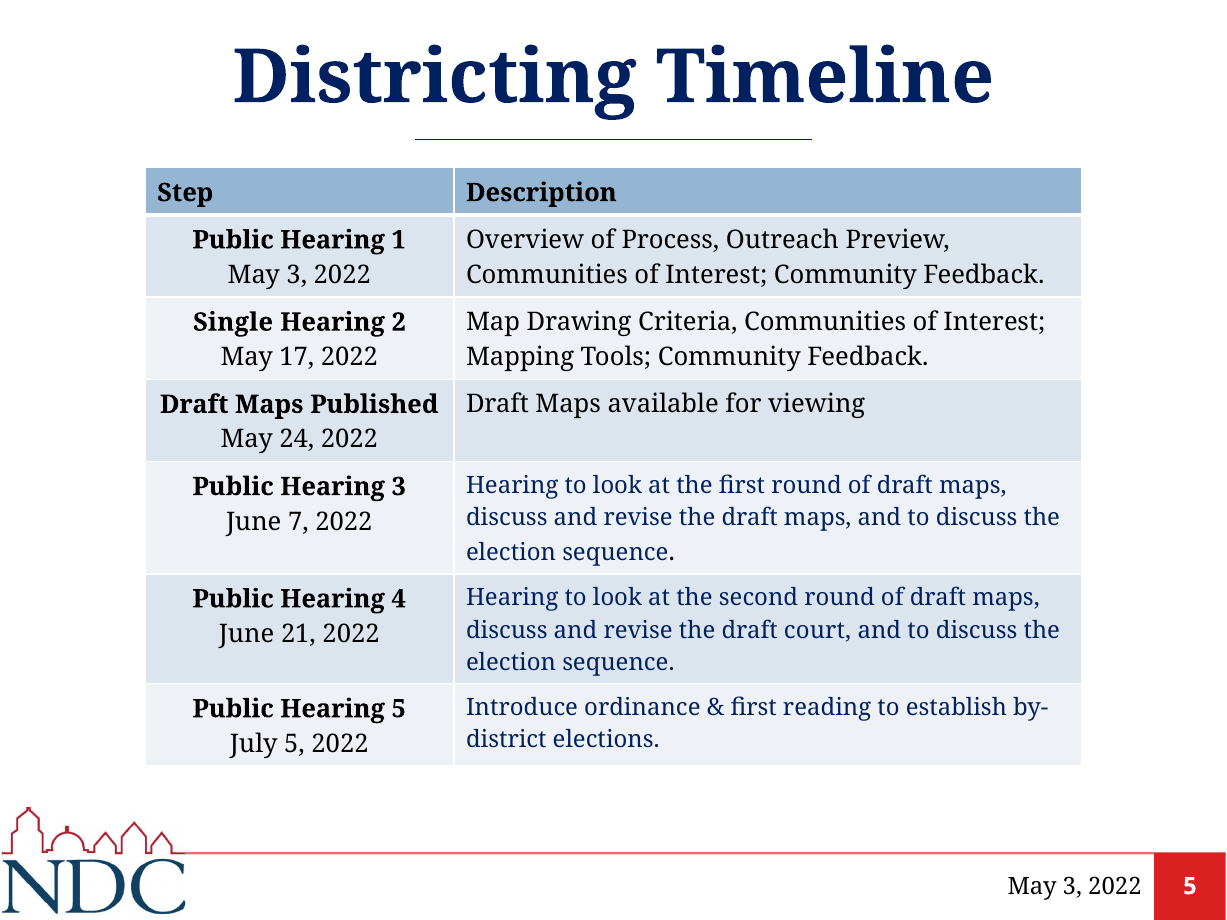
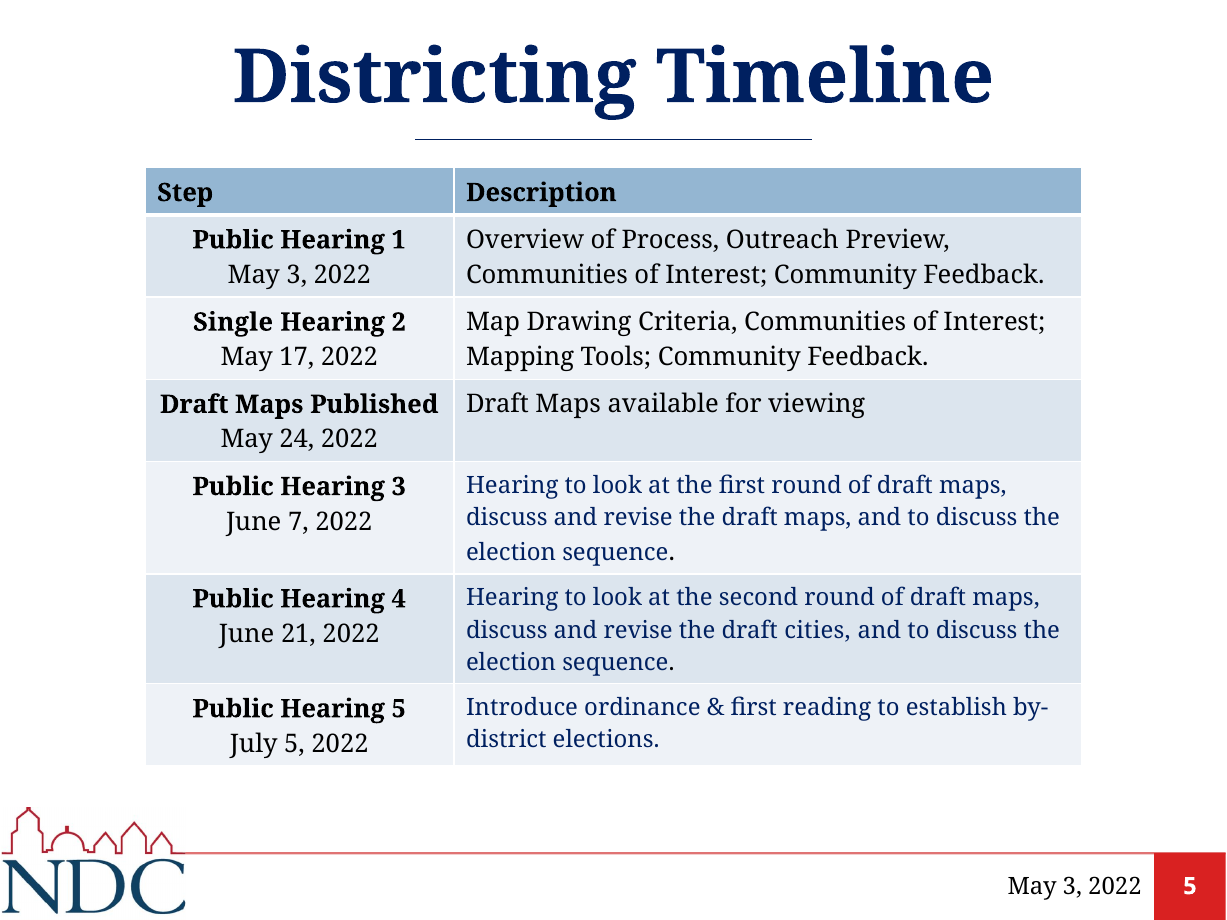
court: court -> cities
